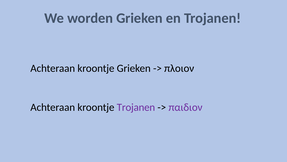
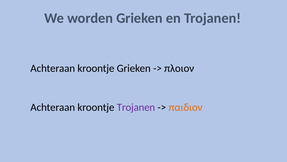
παιδιον colour: purple -> orange
